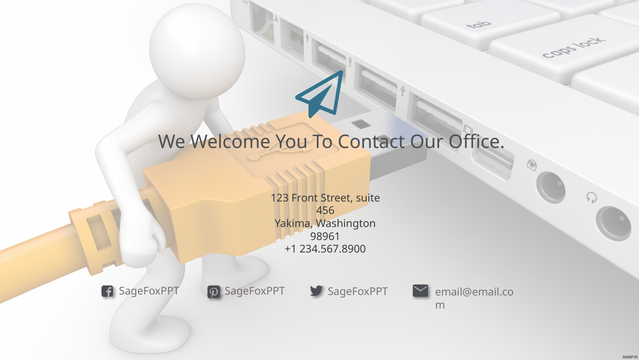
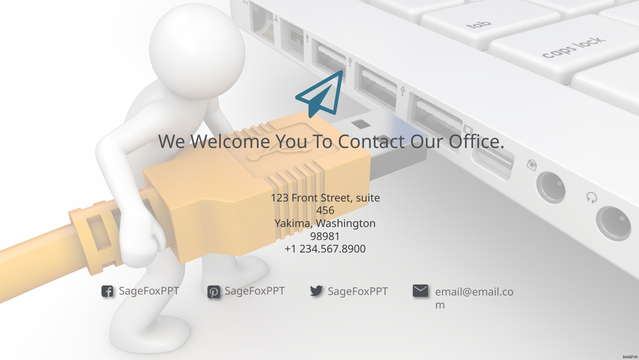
98961: 98961 -> 98981
